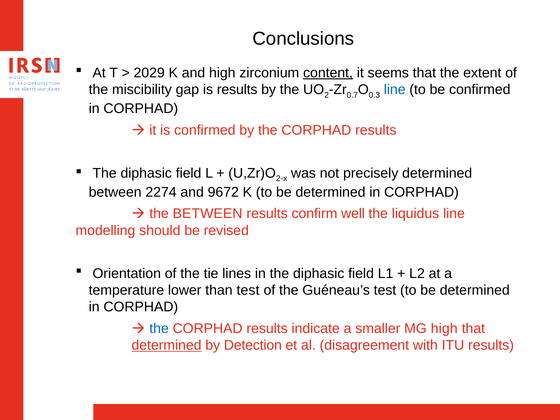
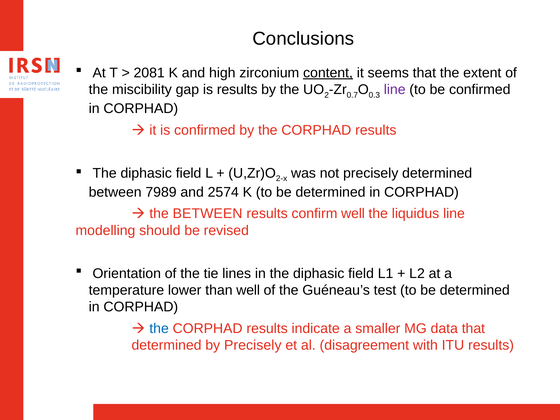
2029: 2029 -> 2081
line at (395, 90) colour: blue -> purple
2274: 2274 -> 7989
9672: 9672 -> 2574
than test: test -> well
MG high: high -> data
determined at (167, 345) underline: present -> none
by Detection: Detection -> Precisely
